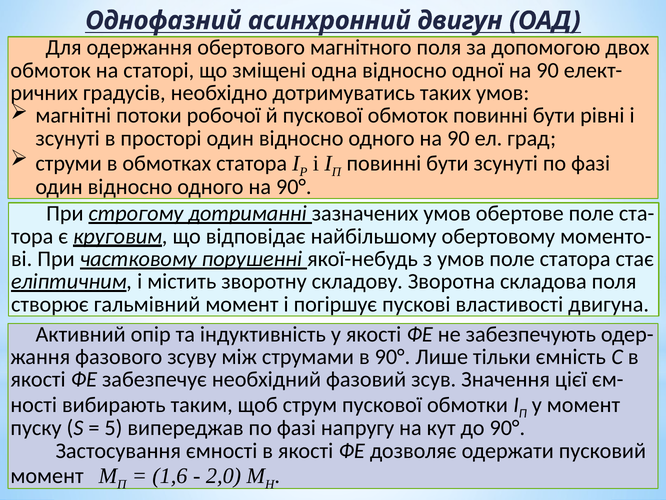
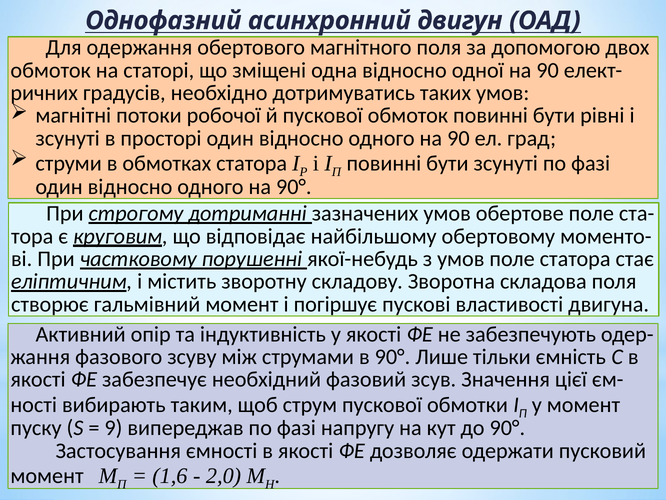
5: 5 -> 9
